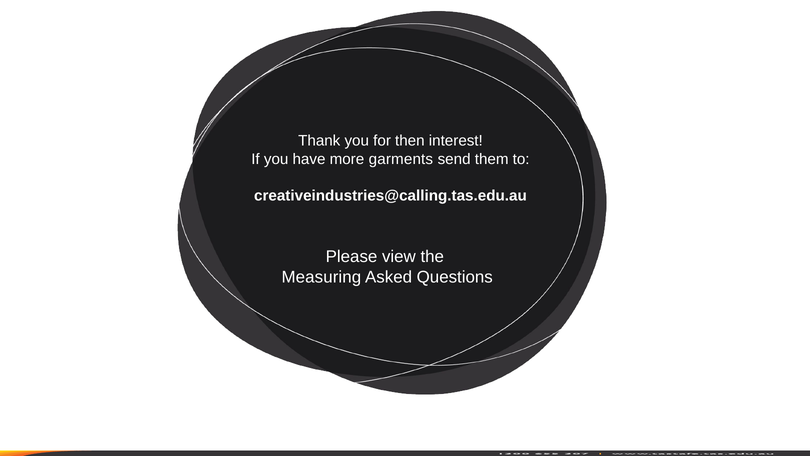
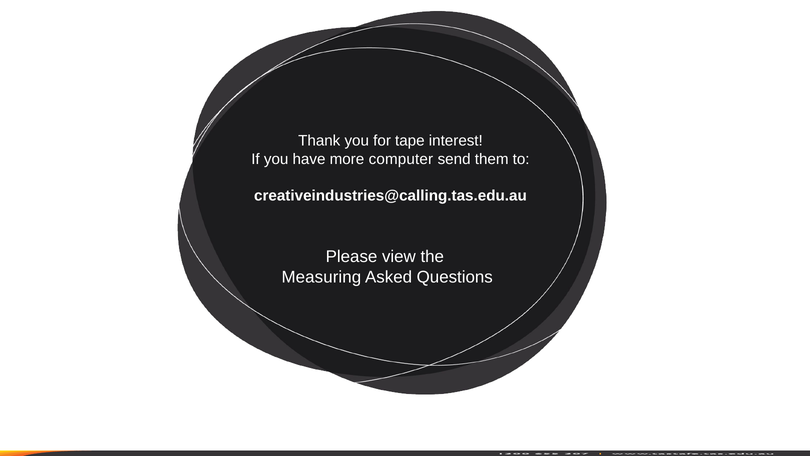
then: then -> tape
garments: garments -> computer
